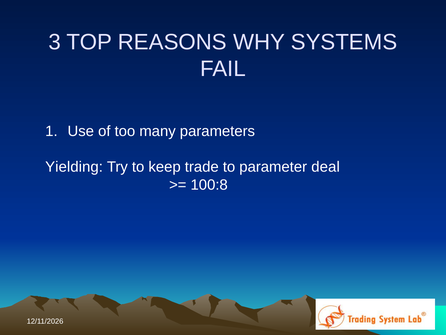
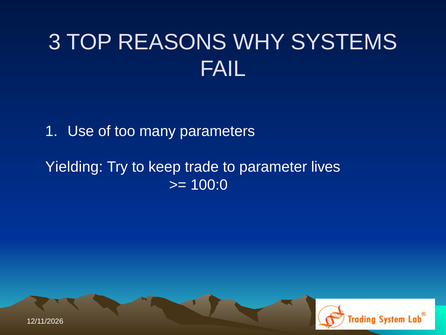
deal: deal -> lives
100:8: 100:8 -> 100:0
